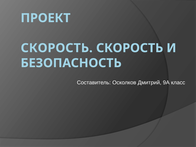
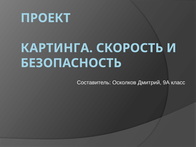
СКОРОСТЬ at (57, 48): СКОРОСТЬ -> КАРТИНГА
